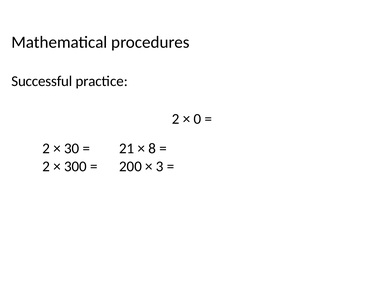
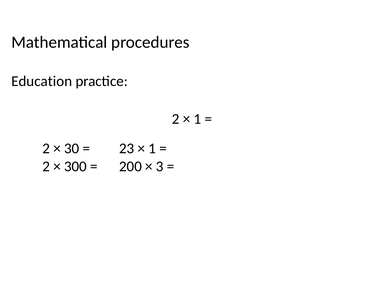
Successful: Successful -> Education
0 at (197, 119): 0 -> 1
21: 21 -> 23
8 at (152, 148): 8 -> 1
